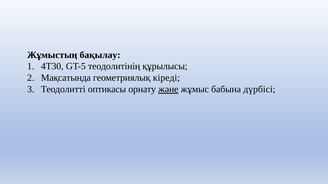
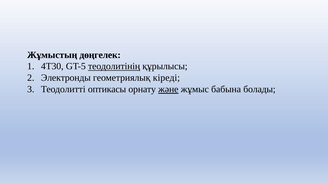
бақылау: бақылау -> дөңгелек
теодолитінің underline: none -> present
Мақсатында: Мақсатында -> Электронды
дүрбісі: дүрбісі -> болады
